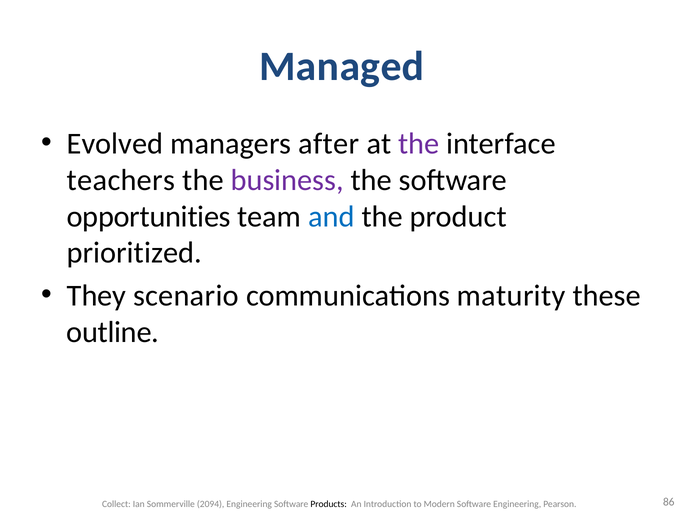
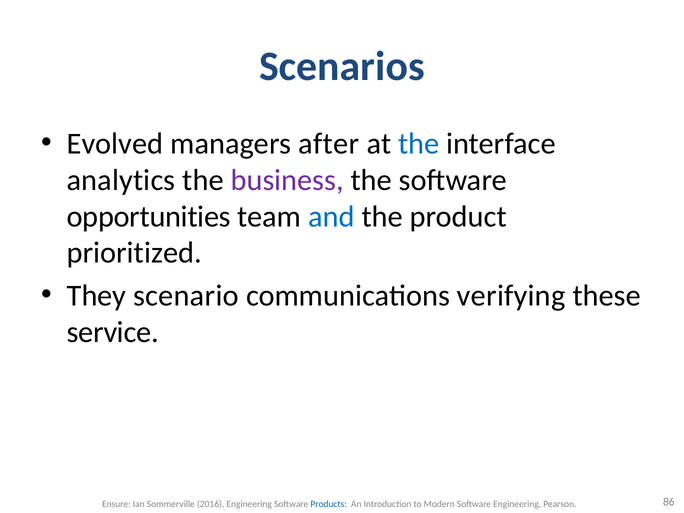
Managed: Managed -> Scenarios
the at (419, 143) colour: purple -> blue
teachers: teachers -> analytics
maturity: maturity -> verifying
outline: outline -> service
Collect: Collect -> Ensure
2094: 2094 -> 2016
Products colour: black -> blue
